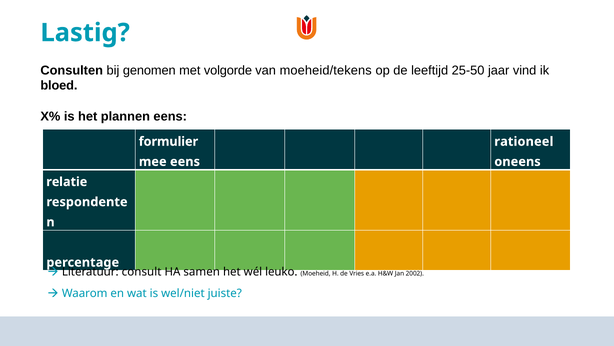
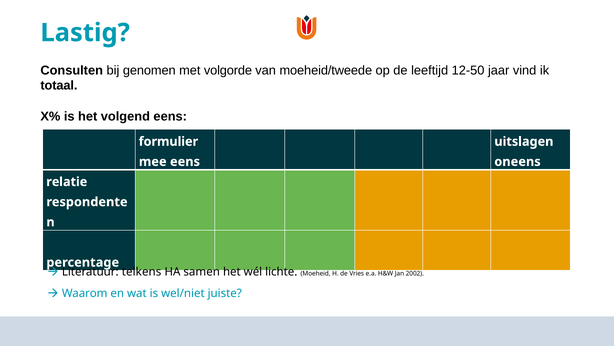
moeheid/tekens: moeheid/tekens -> moeheid/tweede
25-50: 25-50 -> 12-50
bloed: bloed -> totaal
plannen: plannen -> volgend
rationeel: rationeel -> uitslagen
consult: consult -> telkens
leuko: leuko -> lichte
